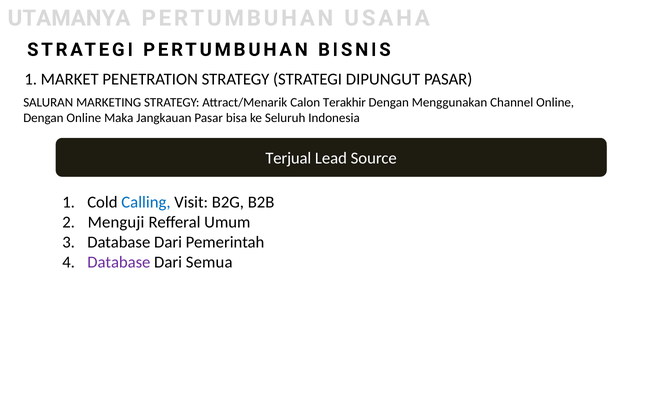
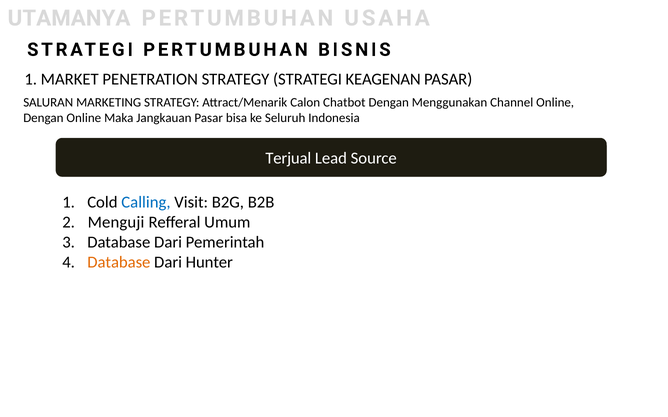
DIPUNGUT: DIPUNGUT -> KEAGENAN
Terakhir: Terakhir -> Chatbot
Database at (119, 262) colour: purple -> orange
Semua: Semua -> Hunter
